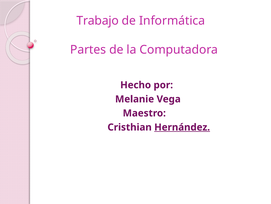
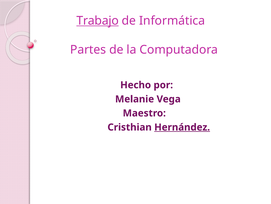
Trabajo underline: none -> present
